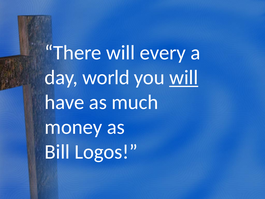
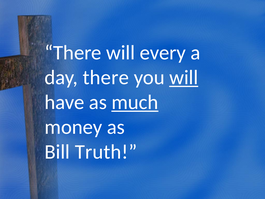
day world: world -> there
much underline: none -> present
Logos: Logos -> Truth
